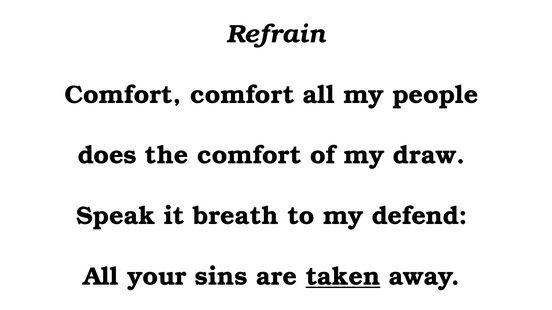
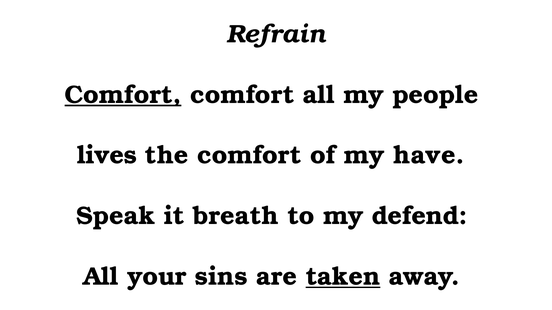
Comfort at (123, 95) underline: none -> present
does: does -> lives
draw: draw -> have
